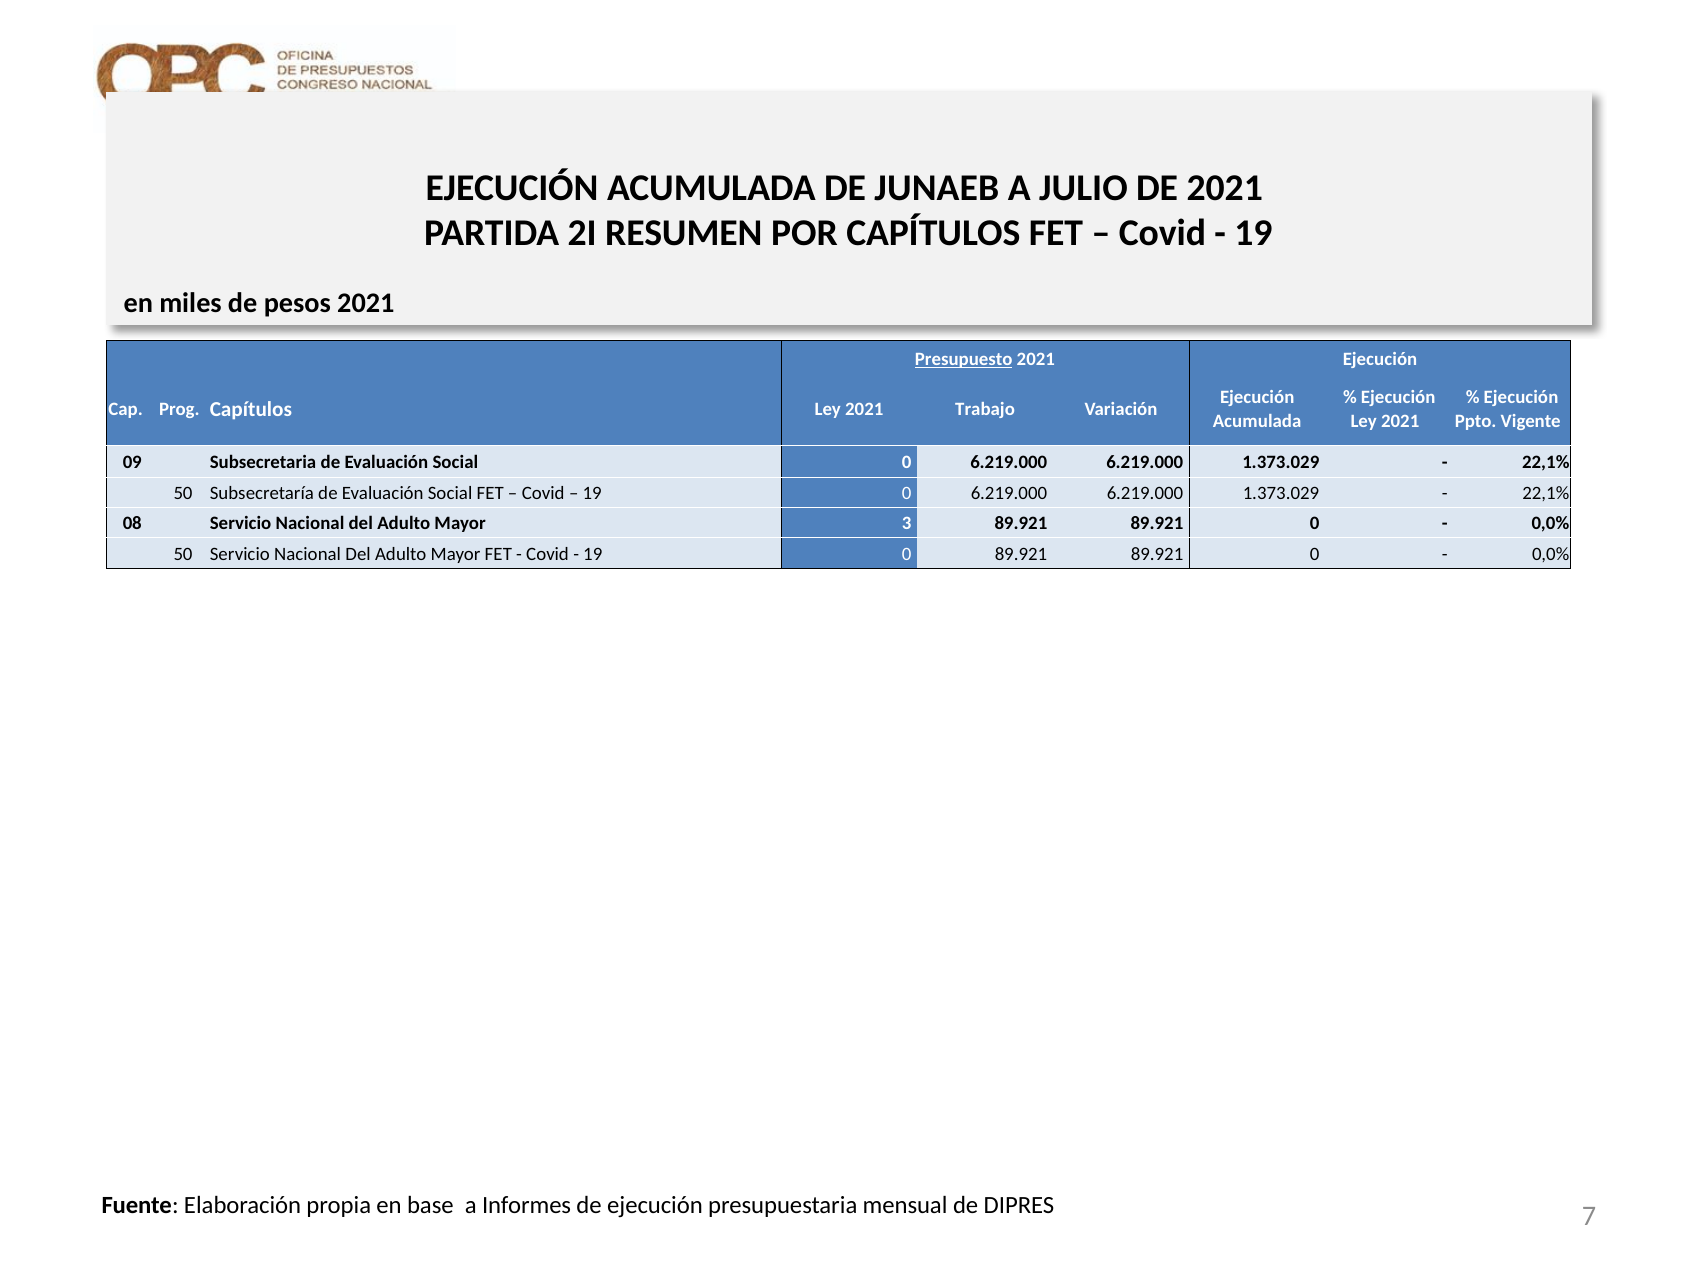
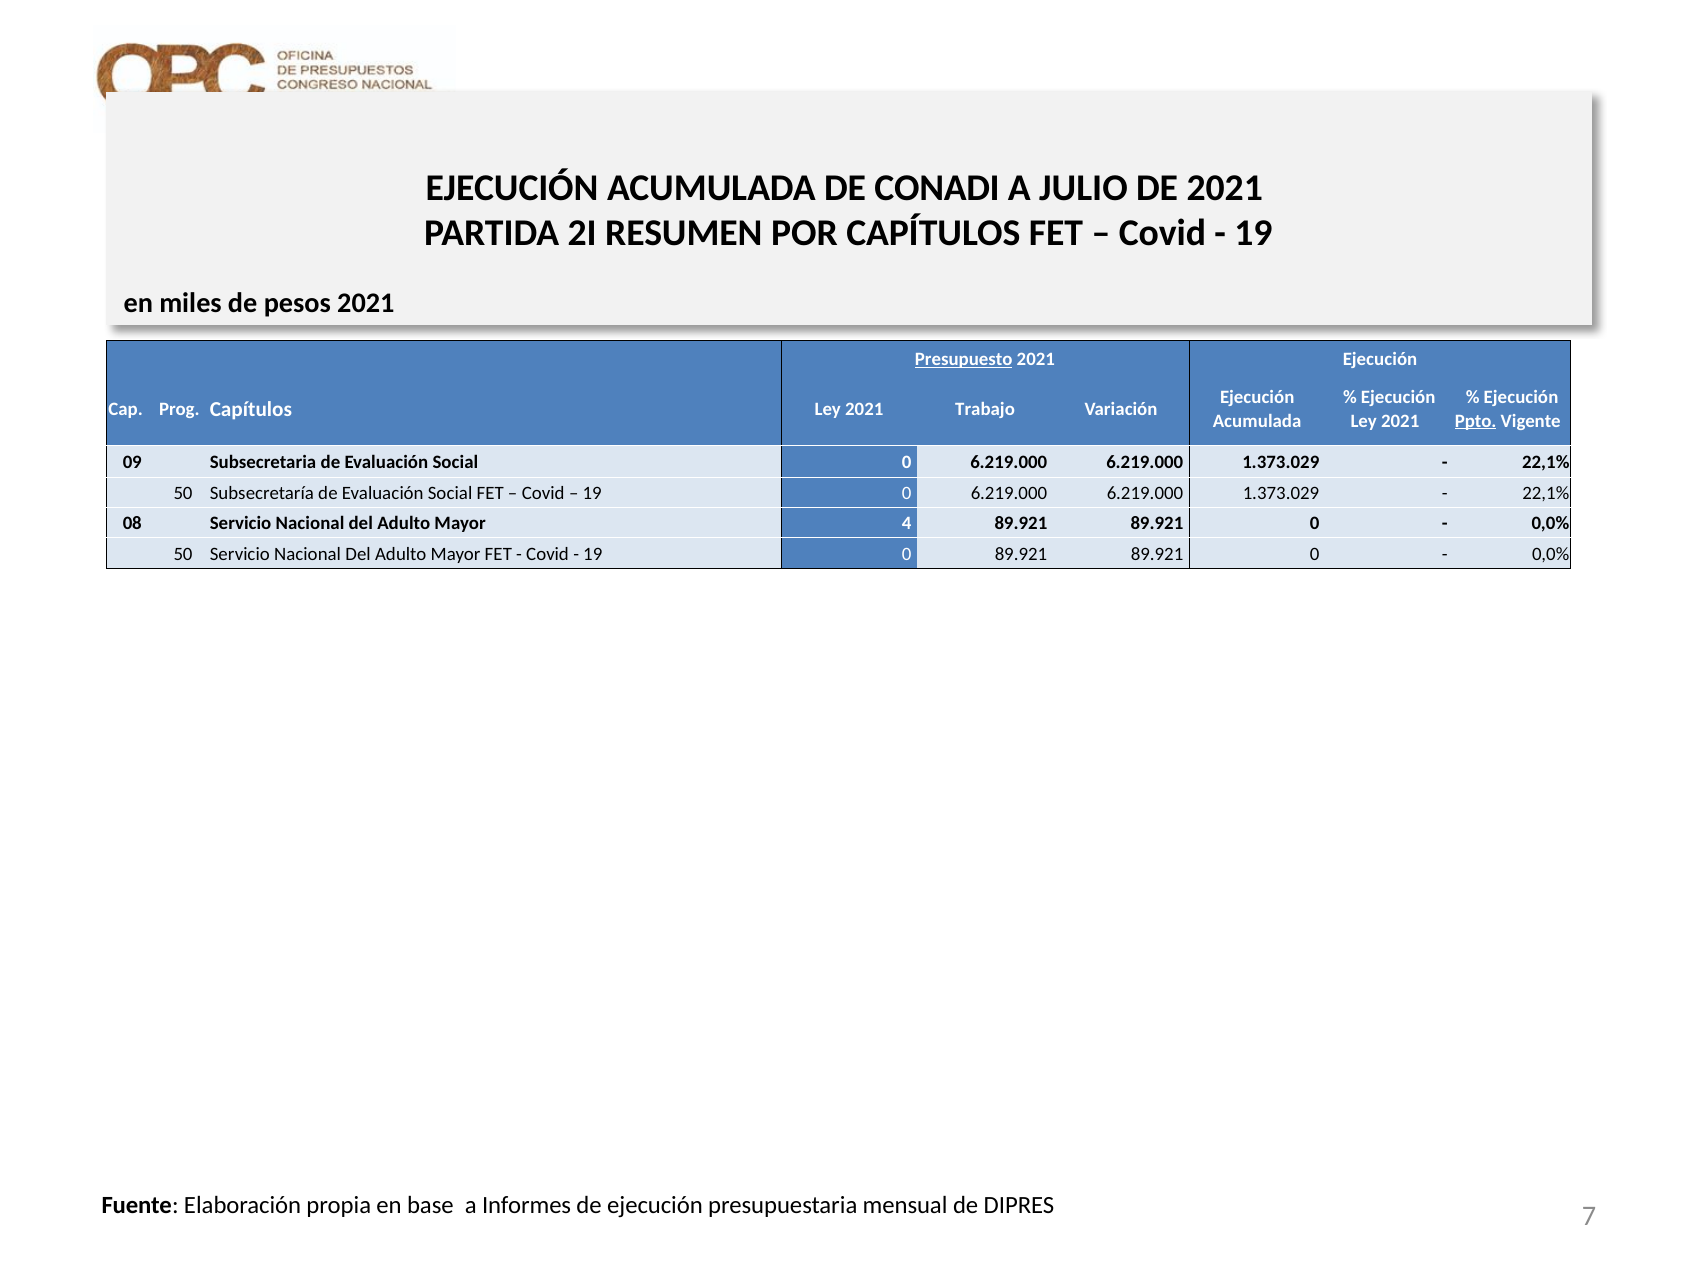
JUNAEB: JUNAEB -> CONADI
Ppto underline: none -> present
3: 3 -> 4
